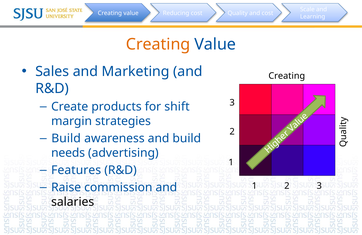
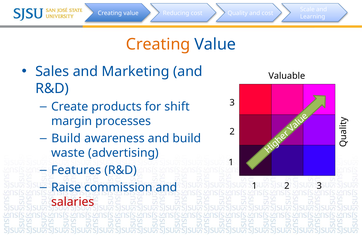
Creating at (287, 76): Creating -> Valuable
strategies: strategies -> processes
needs: needs -> waste
salaries colour: black -> red
